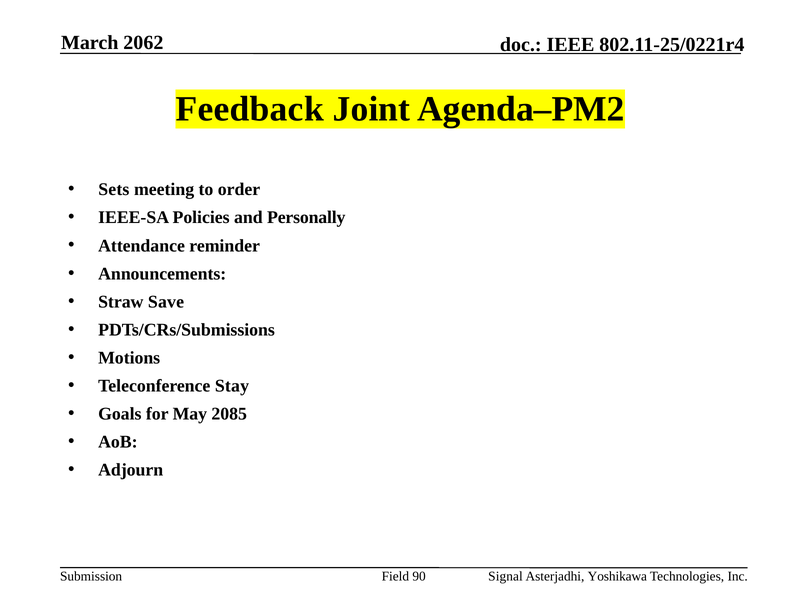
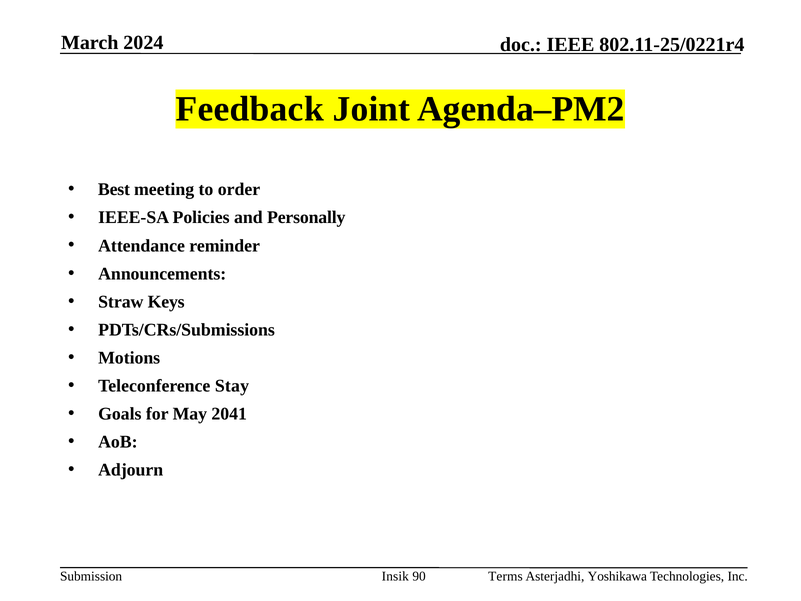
2062: 2062 -> 2024
Sets: Sets -> Best
Save: Save -> Keys
2085: 2085 -> 2041
Field: Field -> Insik
Signal: Signal -> Terms
